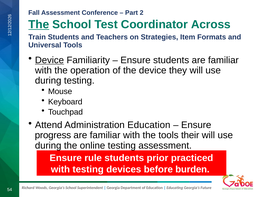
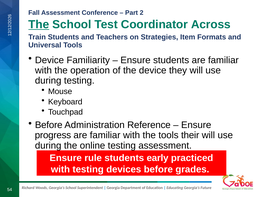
Device at (49, 60) underline: present -> none
Attend at (49, 125): Attend -> Before
Administration Education: Education -> Reference
prior: prior -> early
burden: burden -> grades
